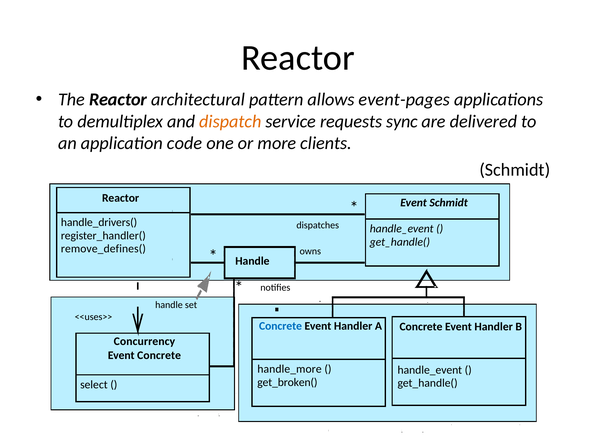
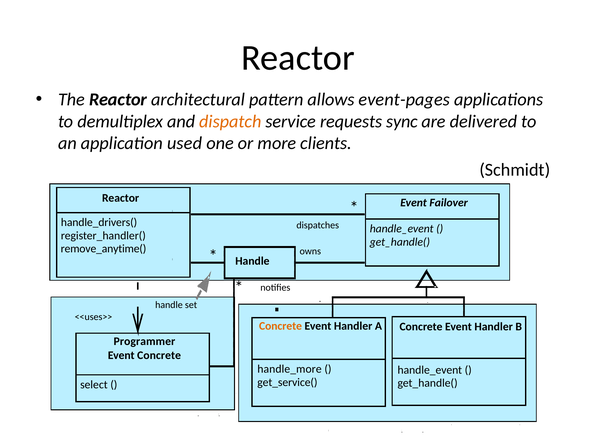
code: code -> used
Event Schmidt: Schmidt -> Failover
remove_defines(: remove_defines( -> remove_anytime(
Concrete at (280, 326) colour: blue -> orange
Concurrency: Concurrency -> Programmer
get_broken(: get_broken( -> get_service(
